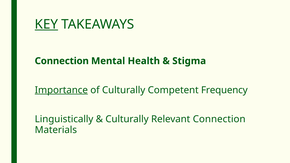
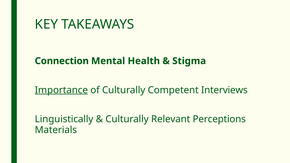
KEY underline: present -> none
Frequency: Frequency -> Interviews
Relevant Connection: Connection -> Perceptions
